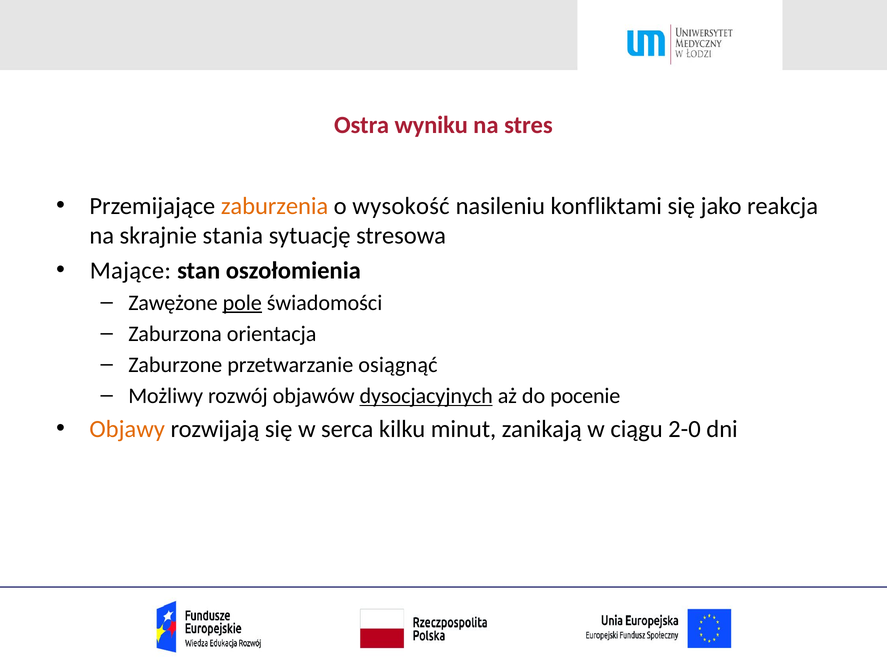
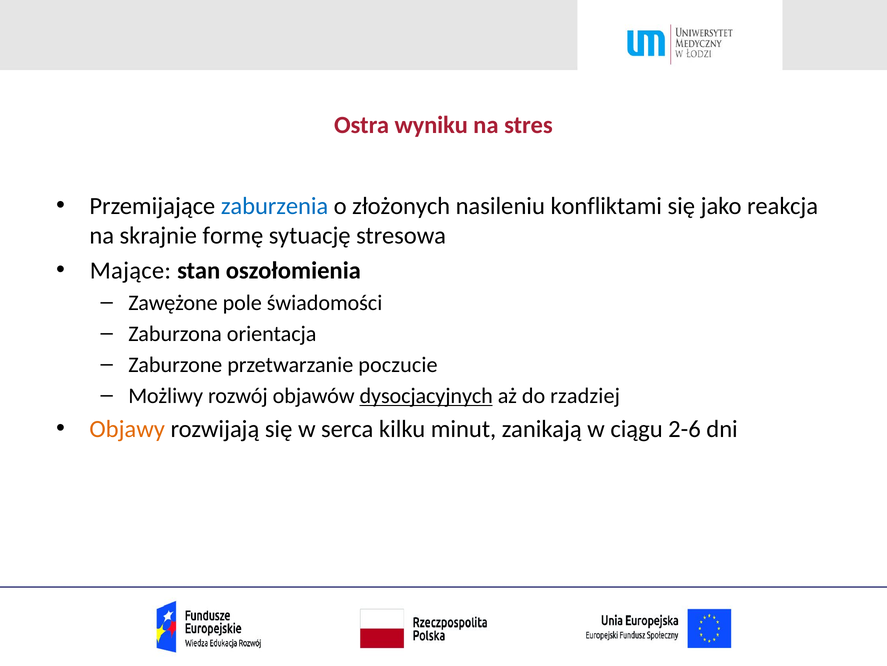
zaburzenia colour: orange -> blue
wysokość: wysokość -> złożonych
stania: stania -> formę
pole underline: present -> none
osiągnąć: osiągnąć -> poczucie
pocenie: pocenie -> rzadziej
2-0: 2-0 -> 2-6
